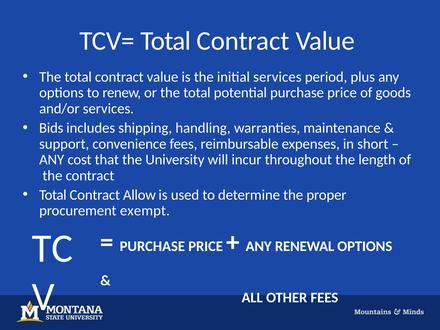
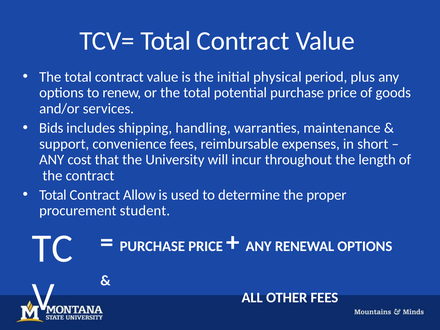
initial services: services -> physical
exempt: exempt -> student
